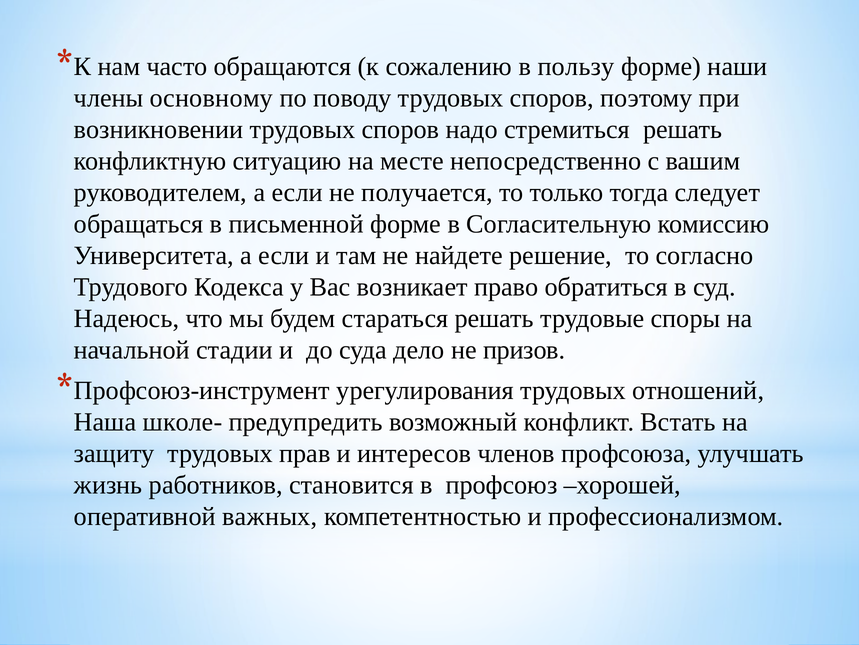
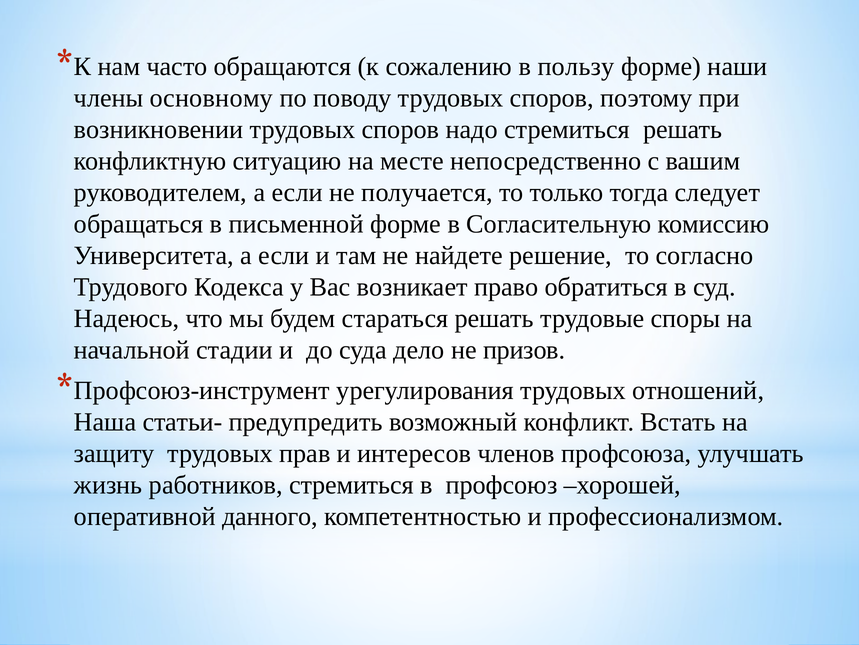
школе-: школе- -> статьи-
работников становится: становится -> стремиться
важных: важных -> данного
